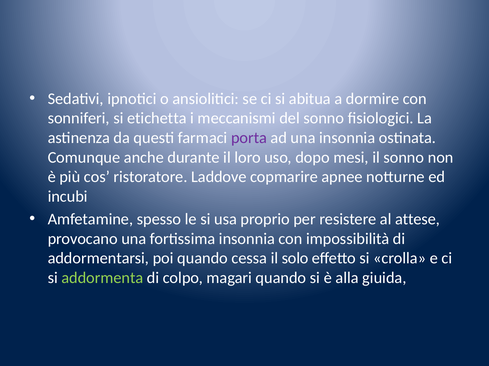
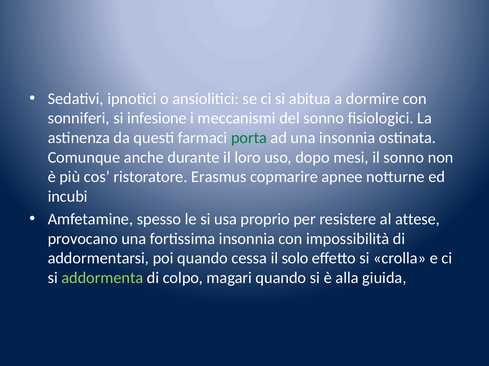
etichetta: etichetta -> infesione
porta colour: purple -> green
Laddove: Laddove -> Erasmus
